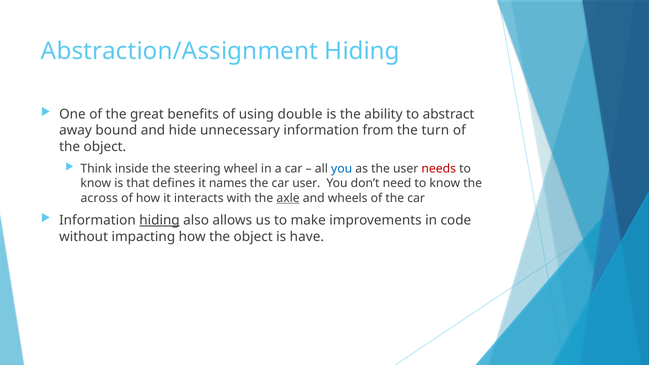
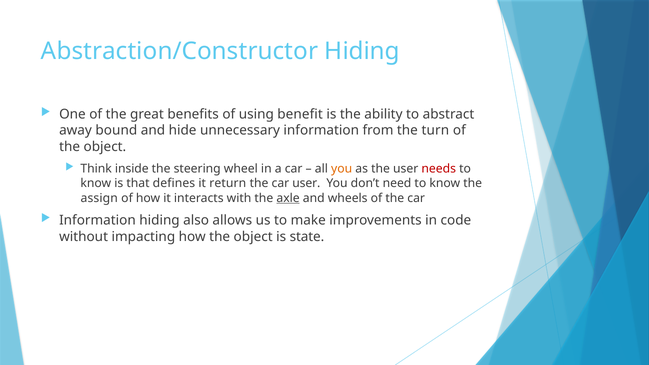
Abstraction/Assignment: Abstraction/Assignment -> Abstraction/Constructor
double: double -> benefit
you at (342, 169) colour: blue -> orange
names: names -> return
across: across -> assign
hiding at (160, 220) underline: present -> none
have: have -> state
